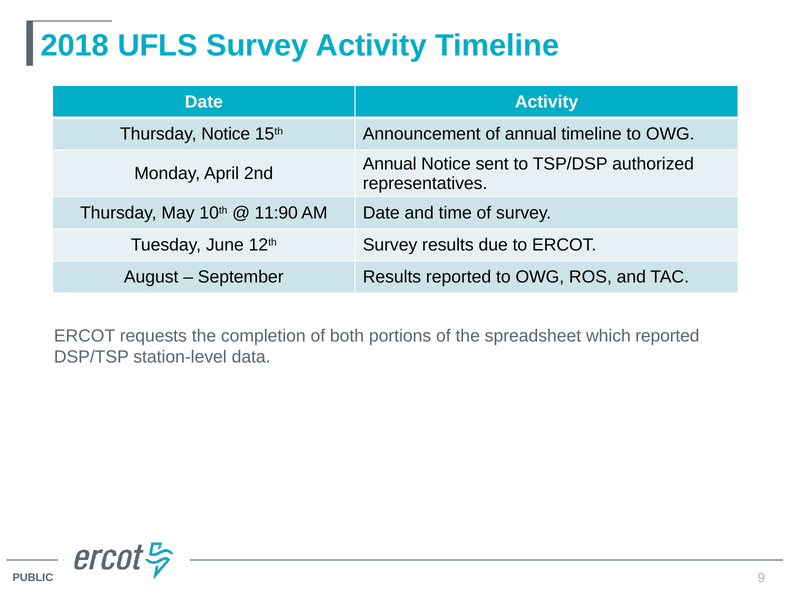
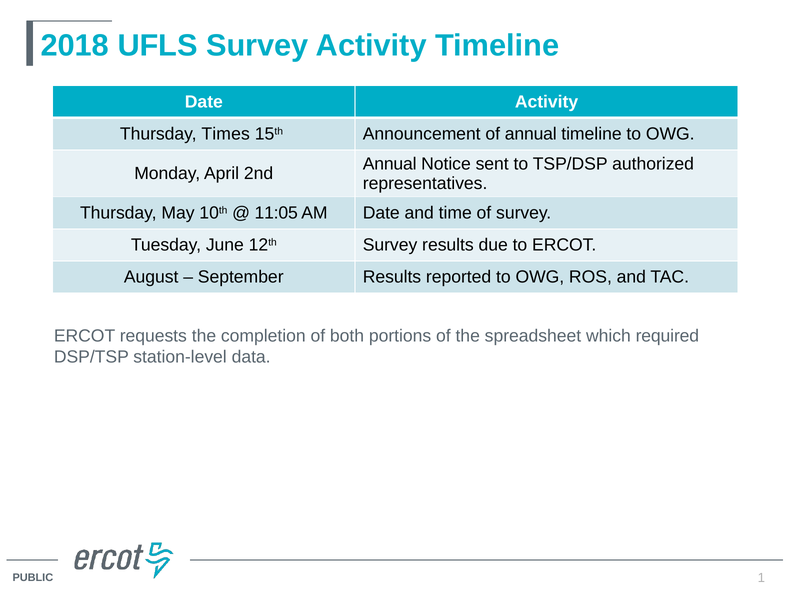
Thursday Notice: Notice -> Times
11:90: 11:90 -> 11:05
which reported: reported -> required
9: 9 -> 1
